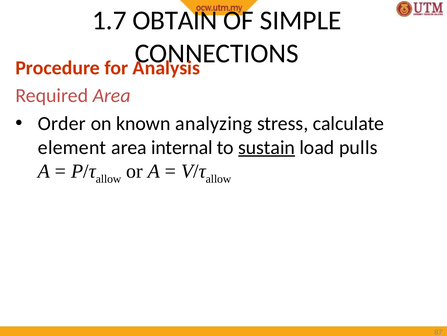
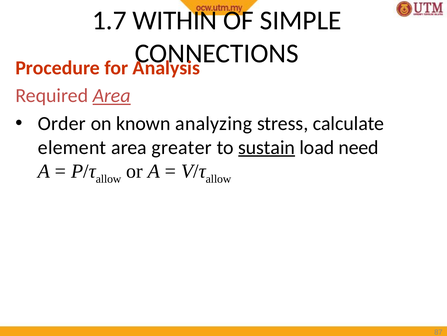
OBTAIN: OBTAIN -> WITHIN
Area at (112, 95) underline: none -> present
internal: internal -> greater
pulls: pulls -> need
